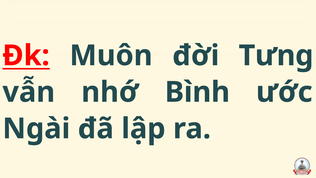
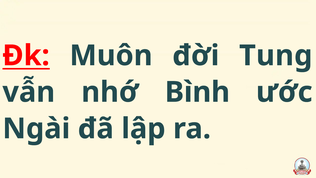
Tưng: Tưng -> Tung
